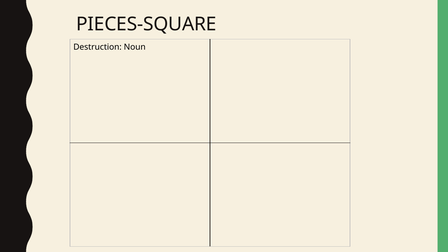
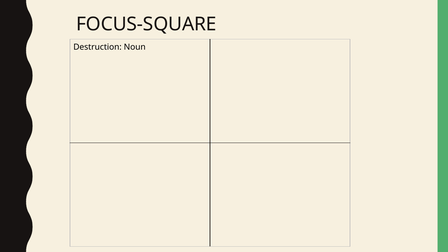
PIECES-SQUARE: PIECES-SQUARE -> FOCUS-SQUARE
